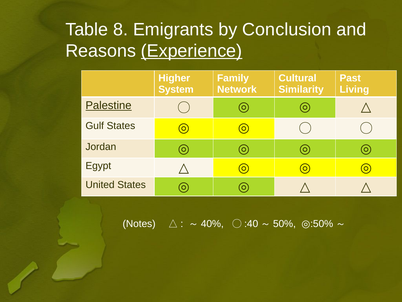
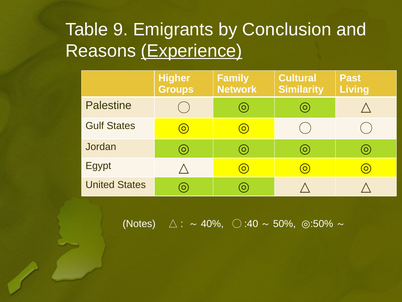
8: 8 -> 9
System: System -> Groups
Palestine underline: present -> none
